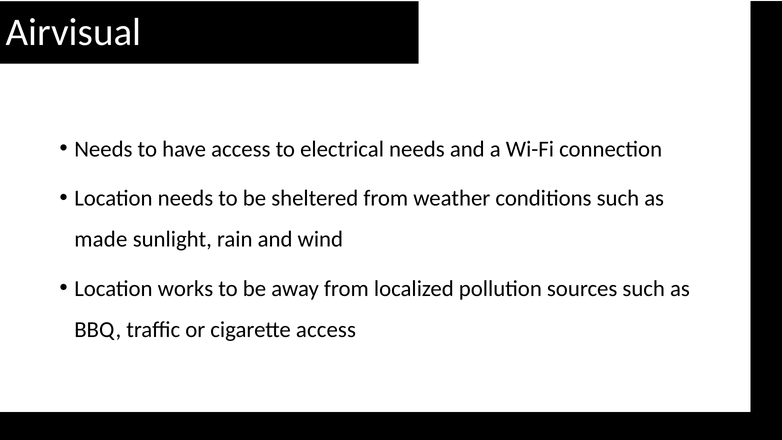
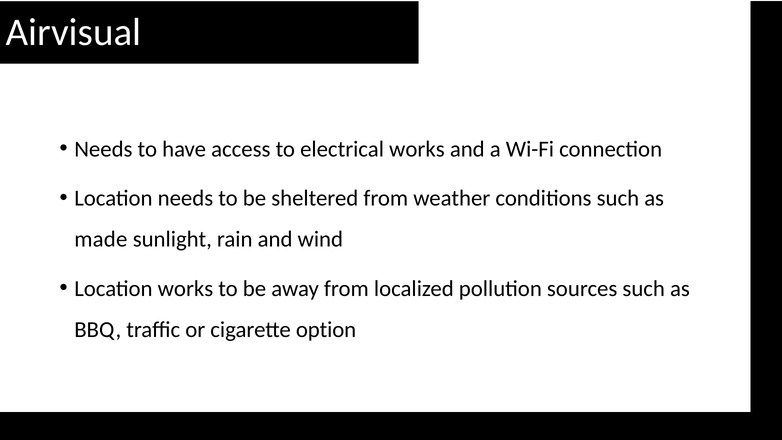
electrical needs: needs -> works
cigarette access: access -> option
